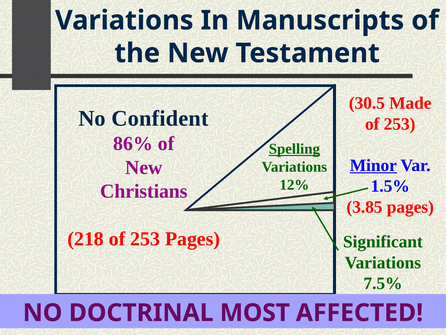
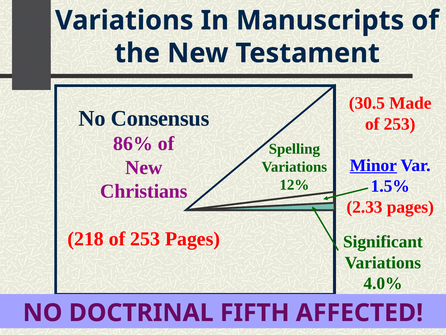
Confident: Confident -> Consensus
Spelling underline: present -> none
3.85: 3.85 -> 2.33
7.5%: 7.5% -> 4.0%
MOST: MOST -> FIFTH
